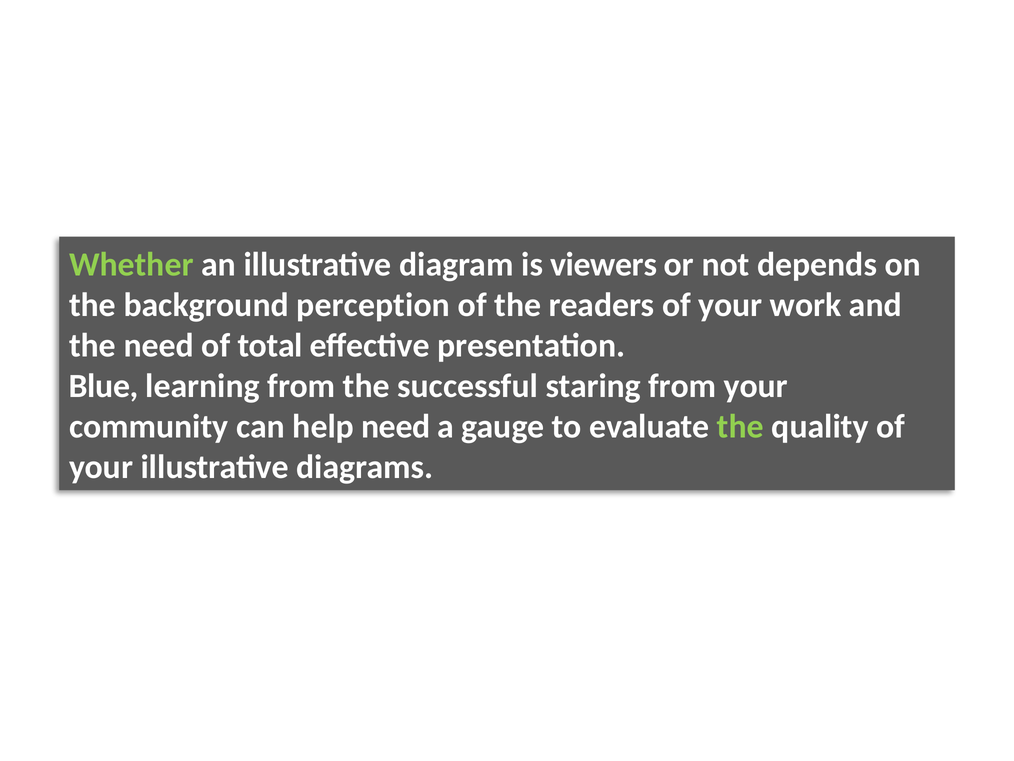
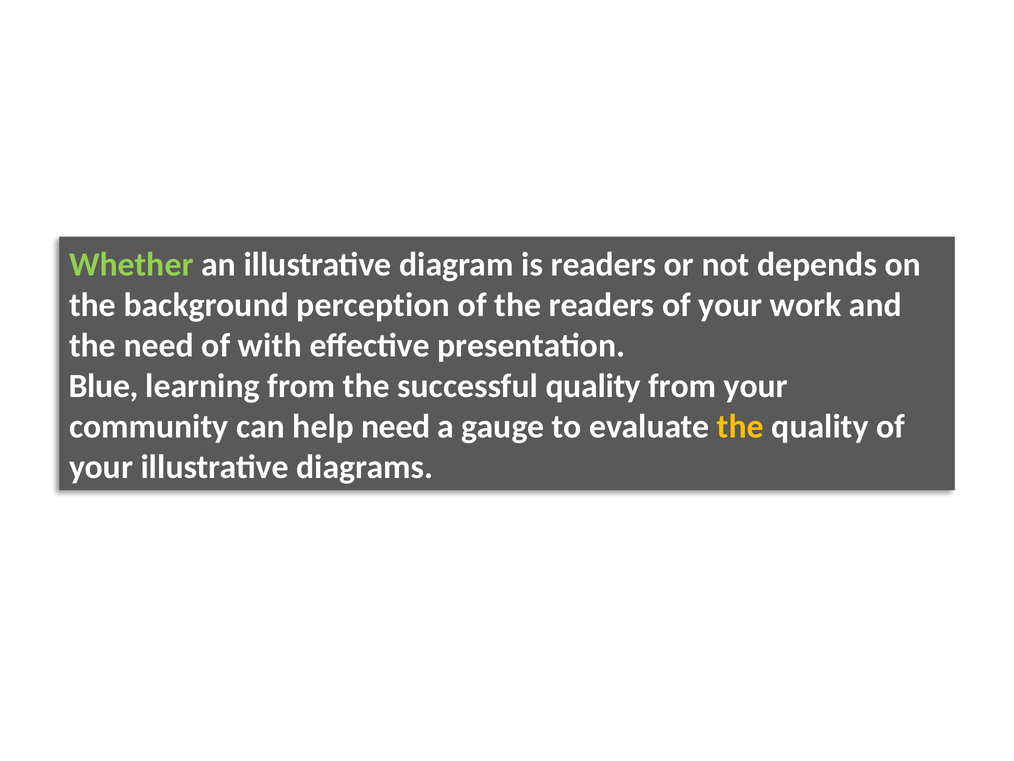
is viewers: viewers -> readers
total: total -> with
successful staring: staring -> quality
the at (740, 426) colour: light green -> yellow
